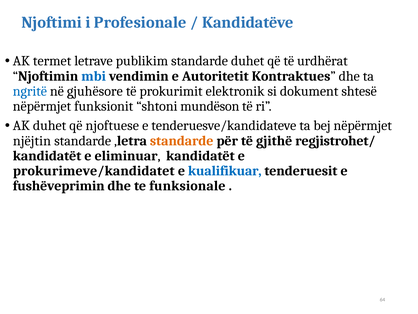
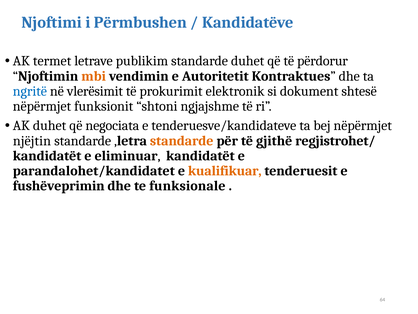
Profesionale: Profesionale -> Përmbushen
urdhërat: urdhërat -> përdorur
mbi colour: blue -> orange
gjuhësore: gjuhësore -> vlerësimit
mundëson: mundëson -> ngjajshme
njoftuese: njoftuese -> negociata
prokurimeve/kandidatet: prokurimeve/kandidatet -> parandalohet/kandidatet
kualifikuar colour: blue -> orange
